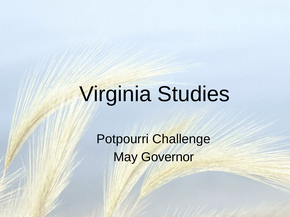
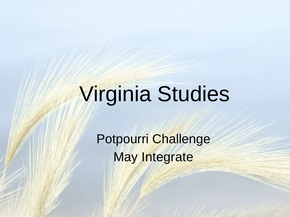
Governor: Governor -> Integrate
